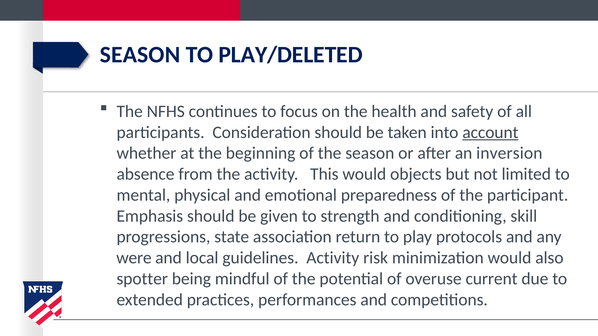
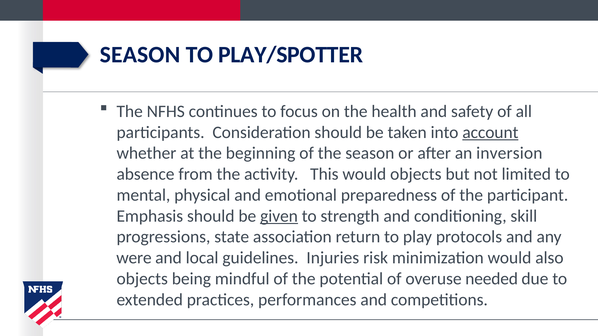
PLAY/DELETED: PLAY/DELETED -> PLAY/SPOTTER
given underline: none -> present
guidelines Activity: Activity -> Injuries
spotter at (142, 279): spotter -> objects
current: current -> needed
